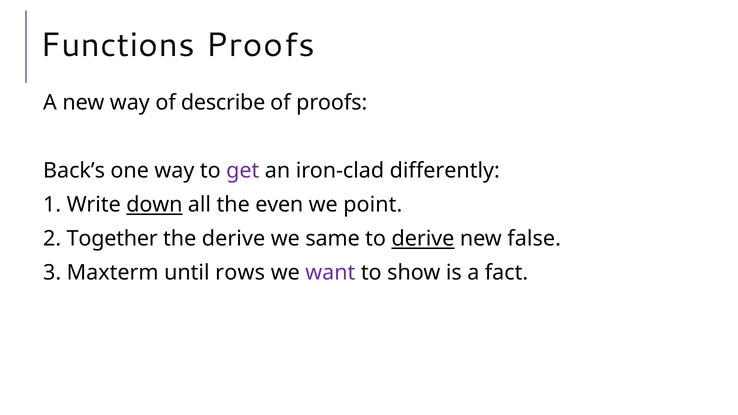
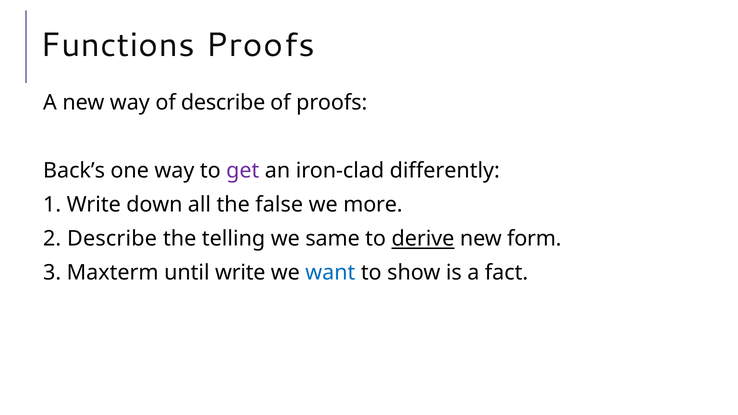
down underline: present -> none
even: even -> false
point: point -> more
2 Together: Together -> Describe
the derive: derive -> telling
false: false -> form
until rows: rows -> write
want colour: purple -> blue
